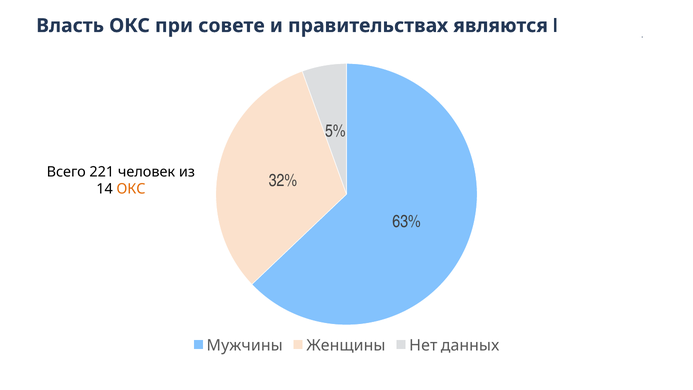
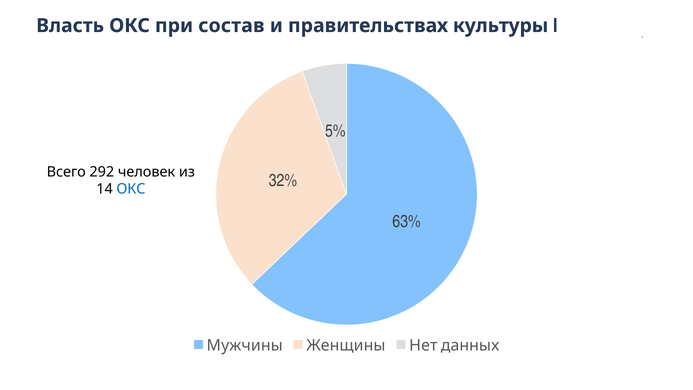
совете: совете -> состав
являются: являются -> культуры
221: 221 -> 292
ОКС at (131, 189) colour: orange -> blue
